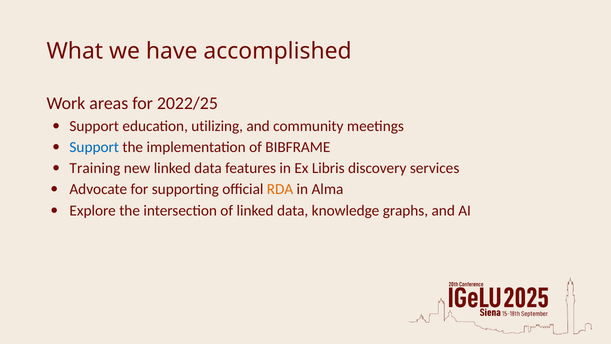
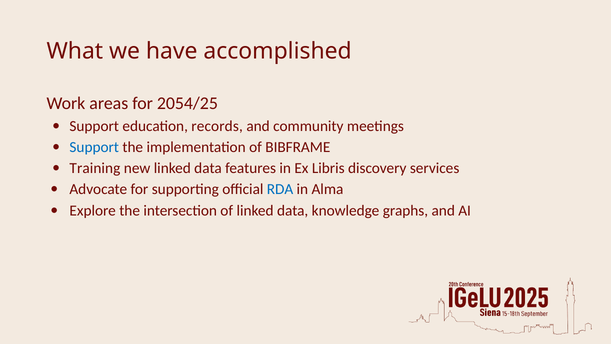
2022/25: 2022/25 -> 2054/25
utilizing: utilizing -> records
RDA colour: orange -> blue
